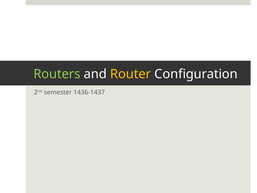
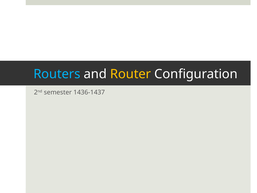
Routers colour: light green -> light blue
